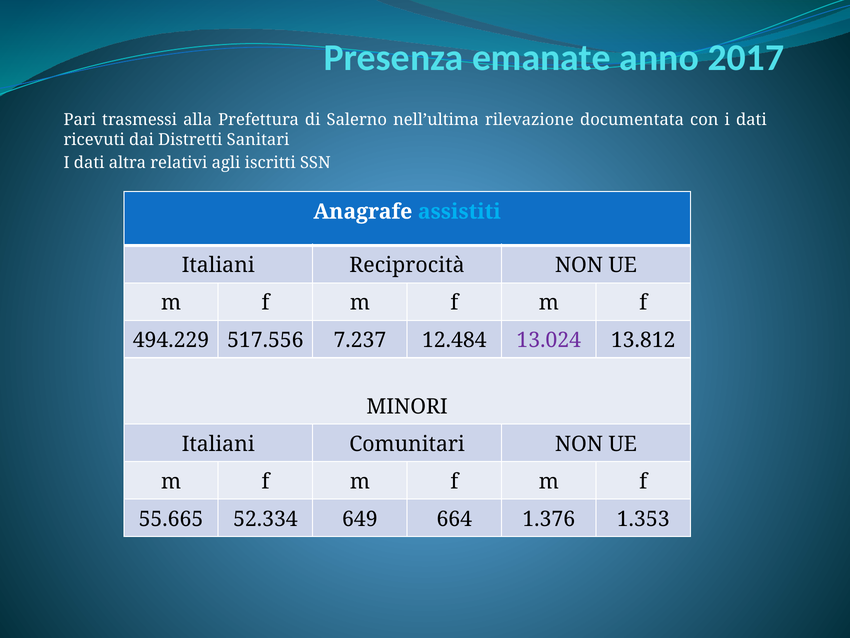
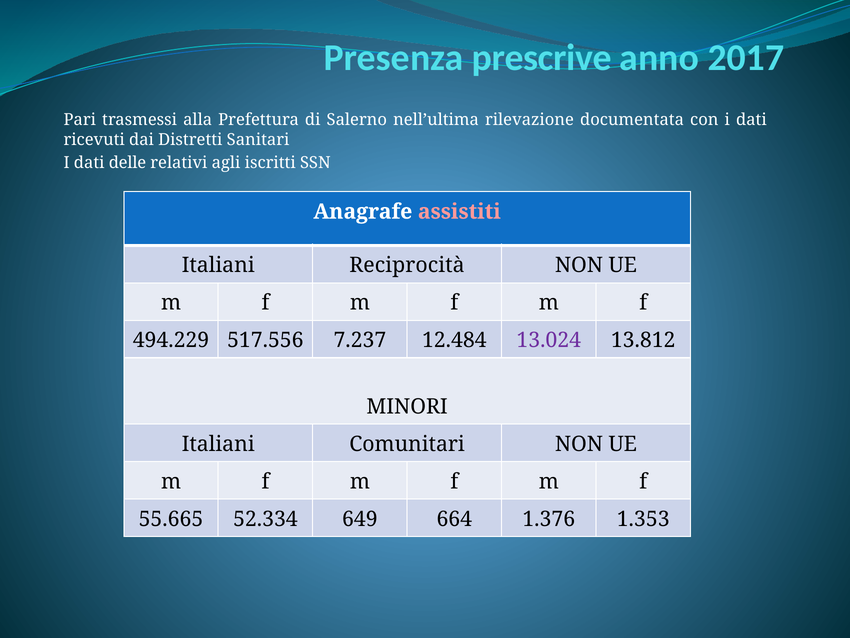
emanate: emanate -> prescrive
altra: altra -> delle
assistiti colour: light blue -> pink
